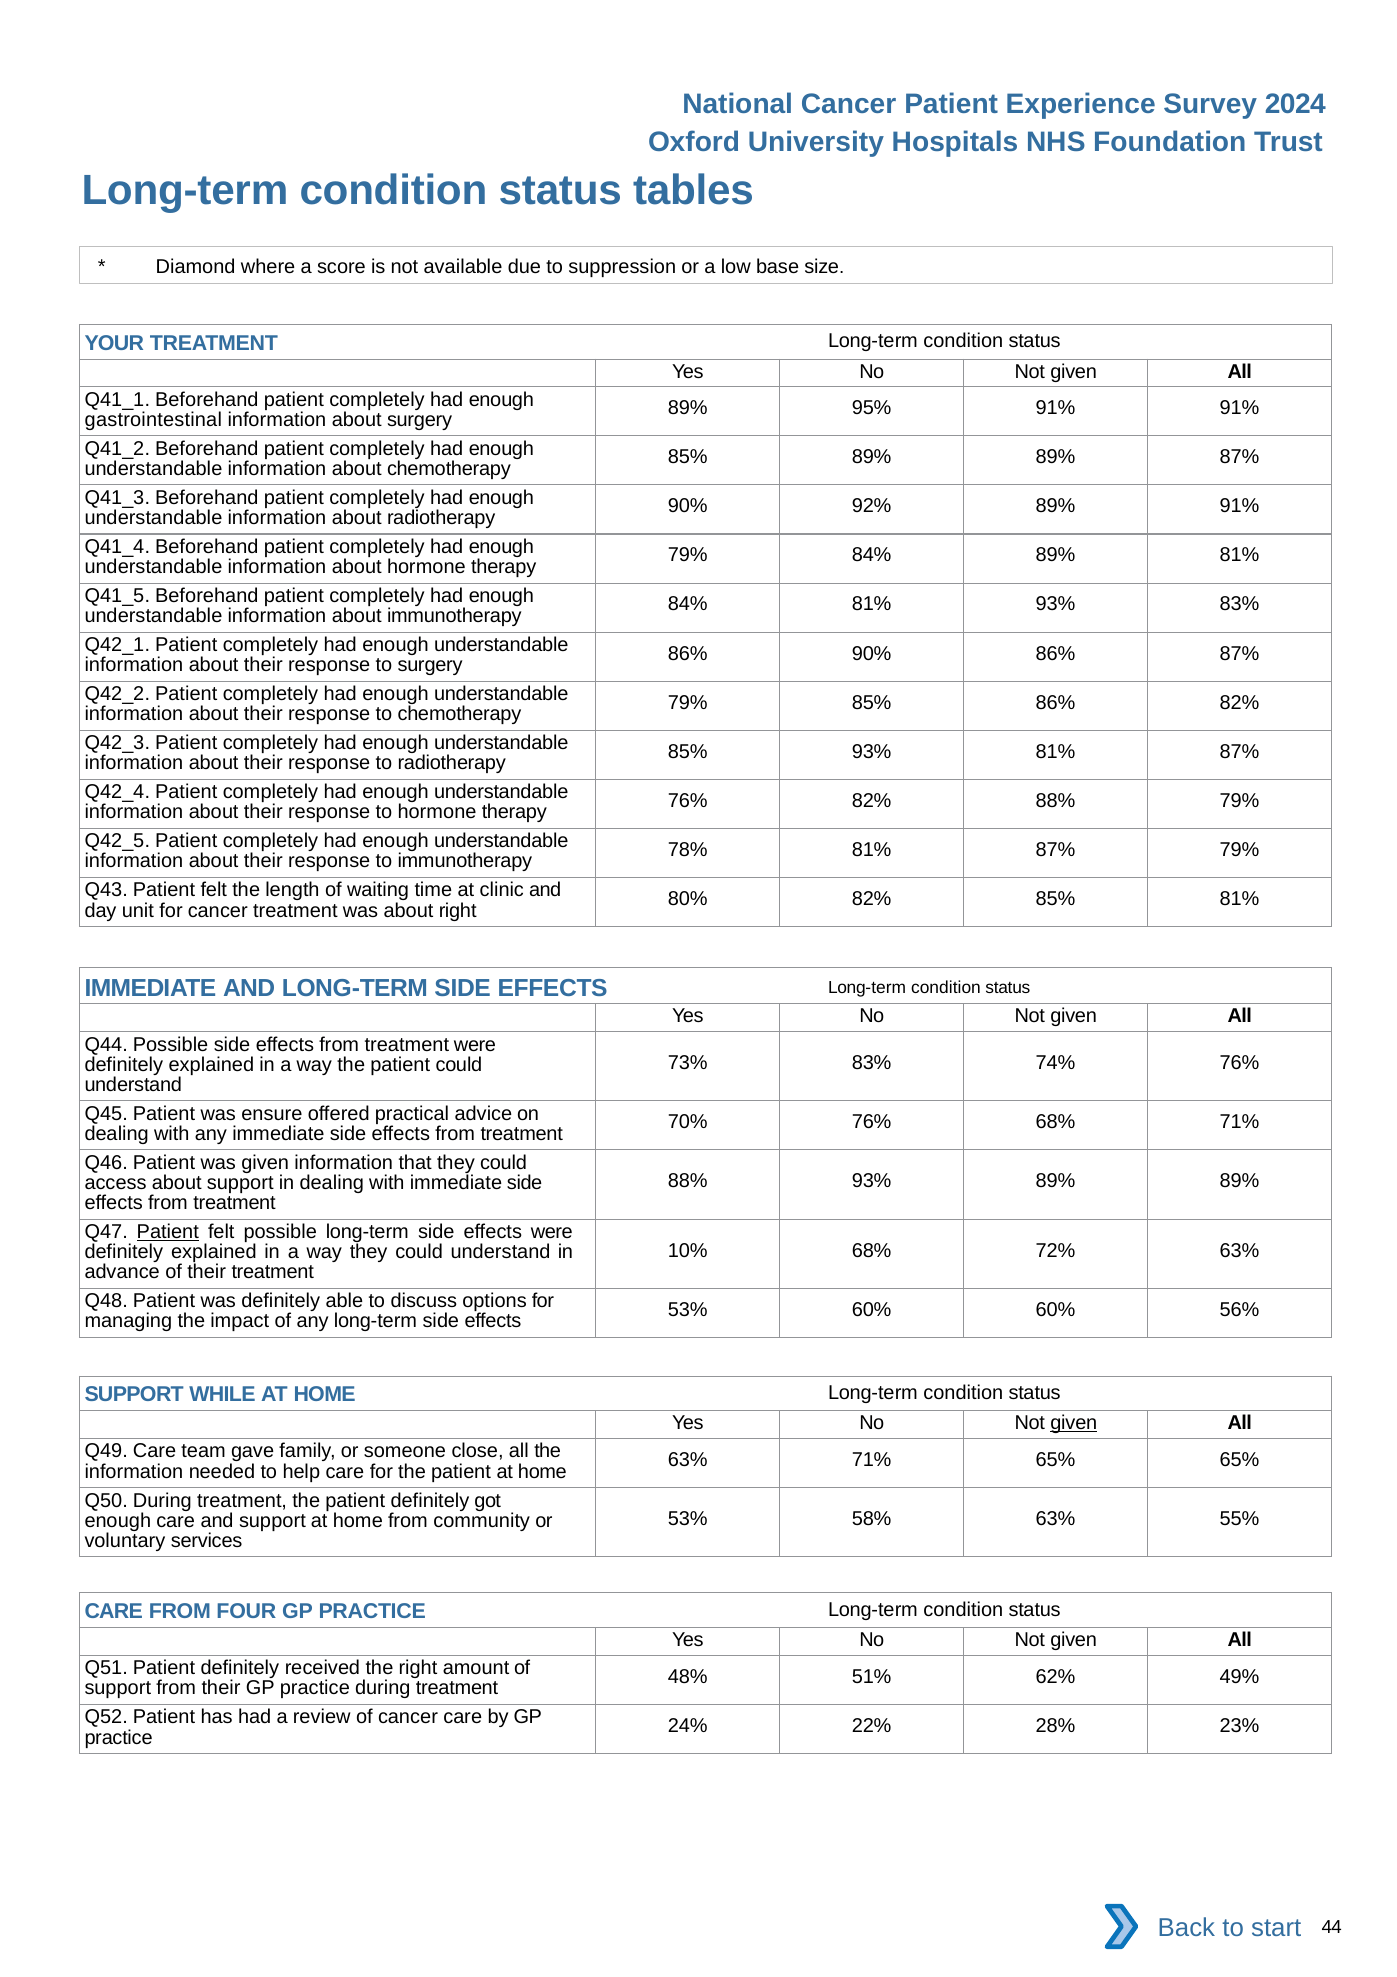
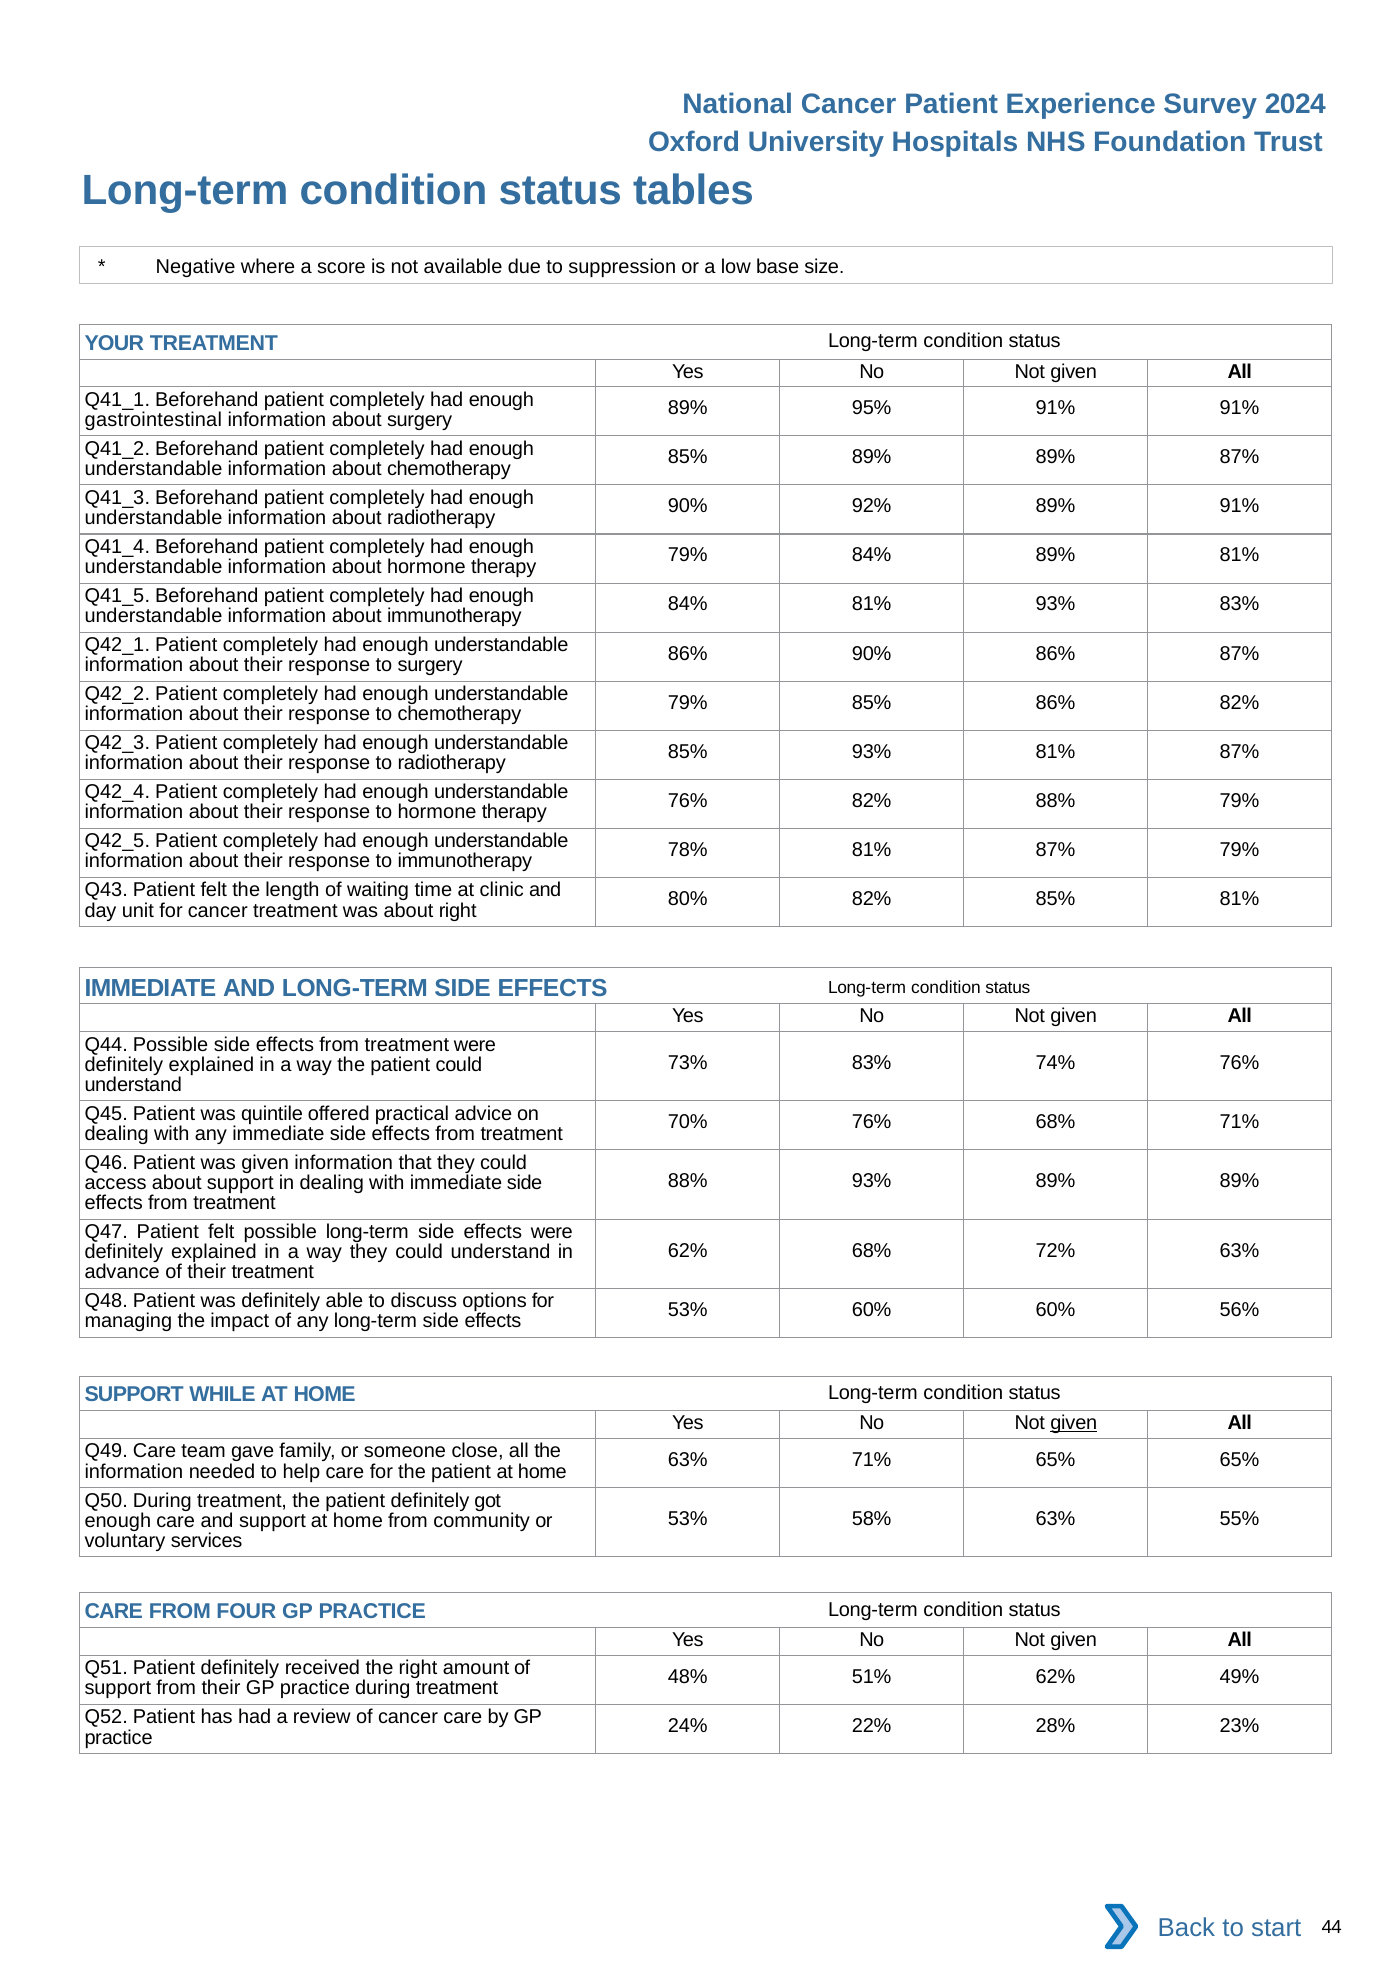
Diamond: Diamond -> Negative
ensure: ensure -> quintile
Patient at (168, 1232) underline: present -> none
10% at (688, 1251): 10% -> 62%
